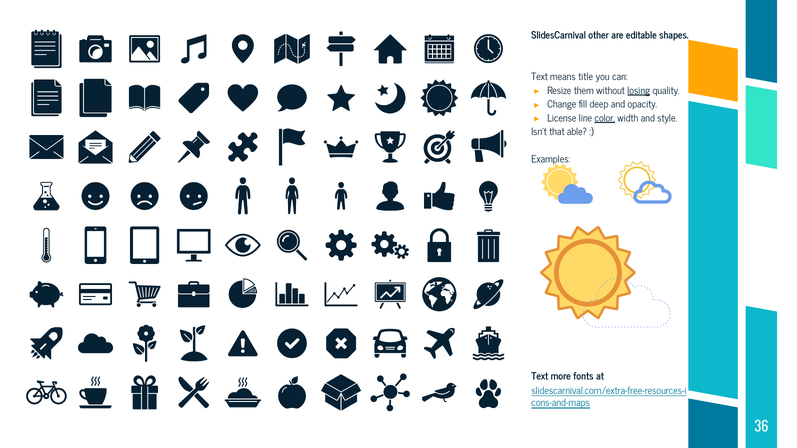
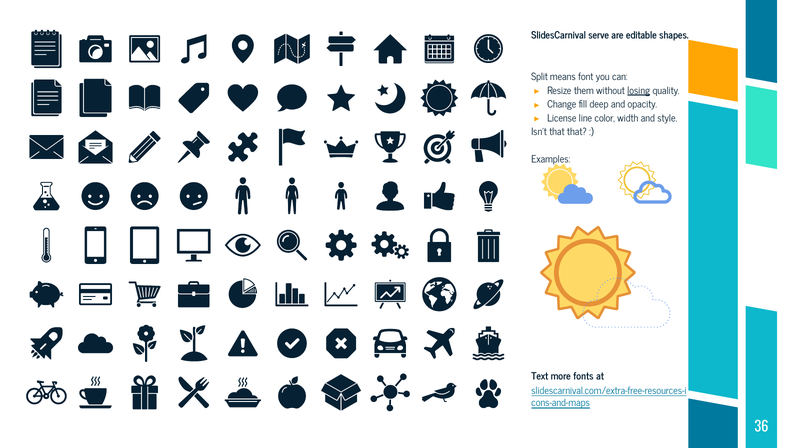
other: other -> serve
Text at (540, 77): Text -> Split
title: title -> font
color underline: present -> none
that able: able -> that
